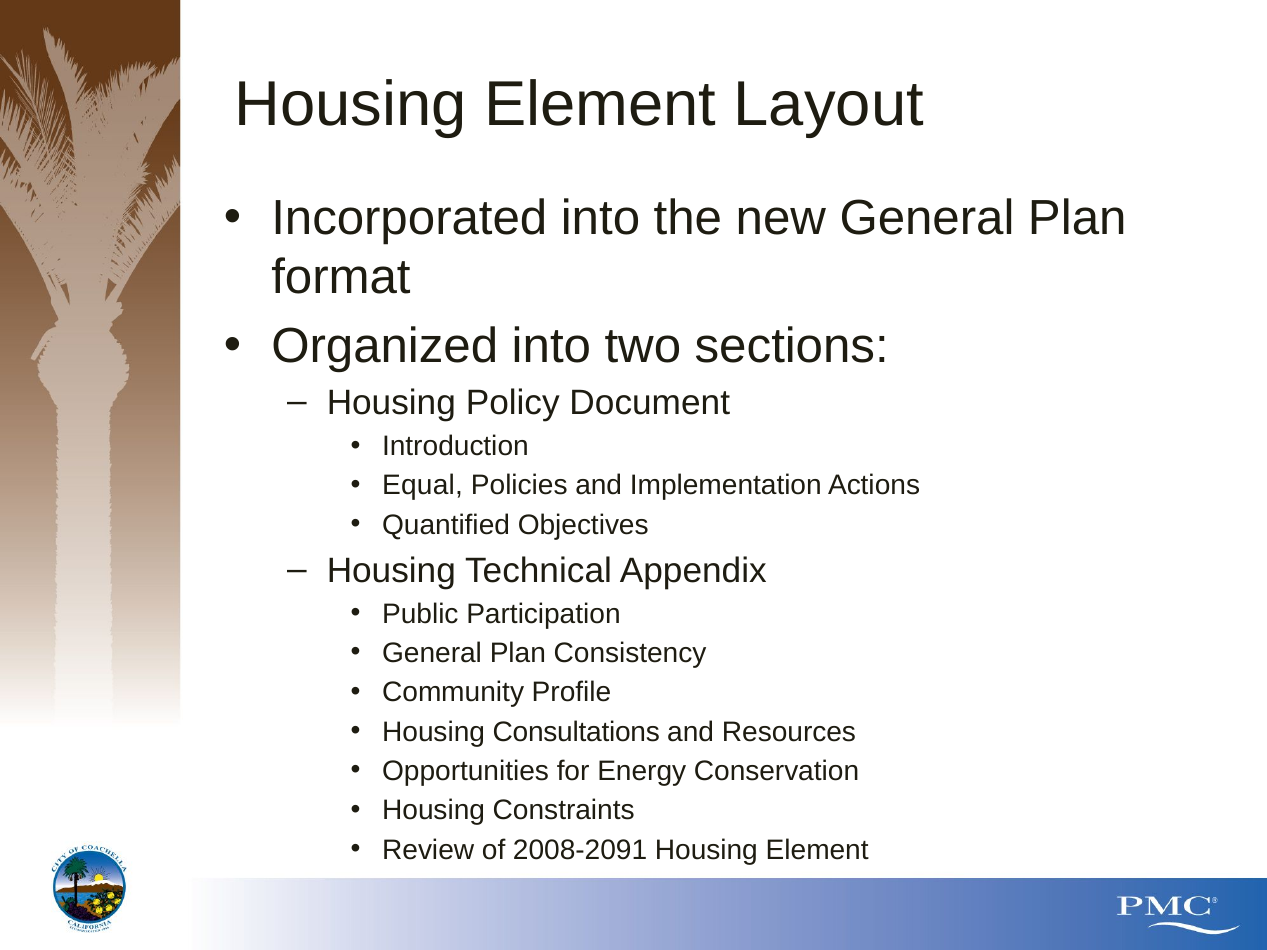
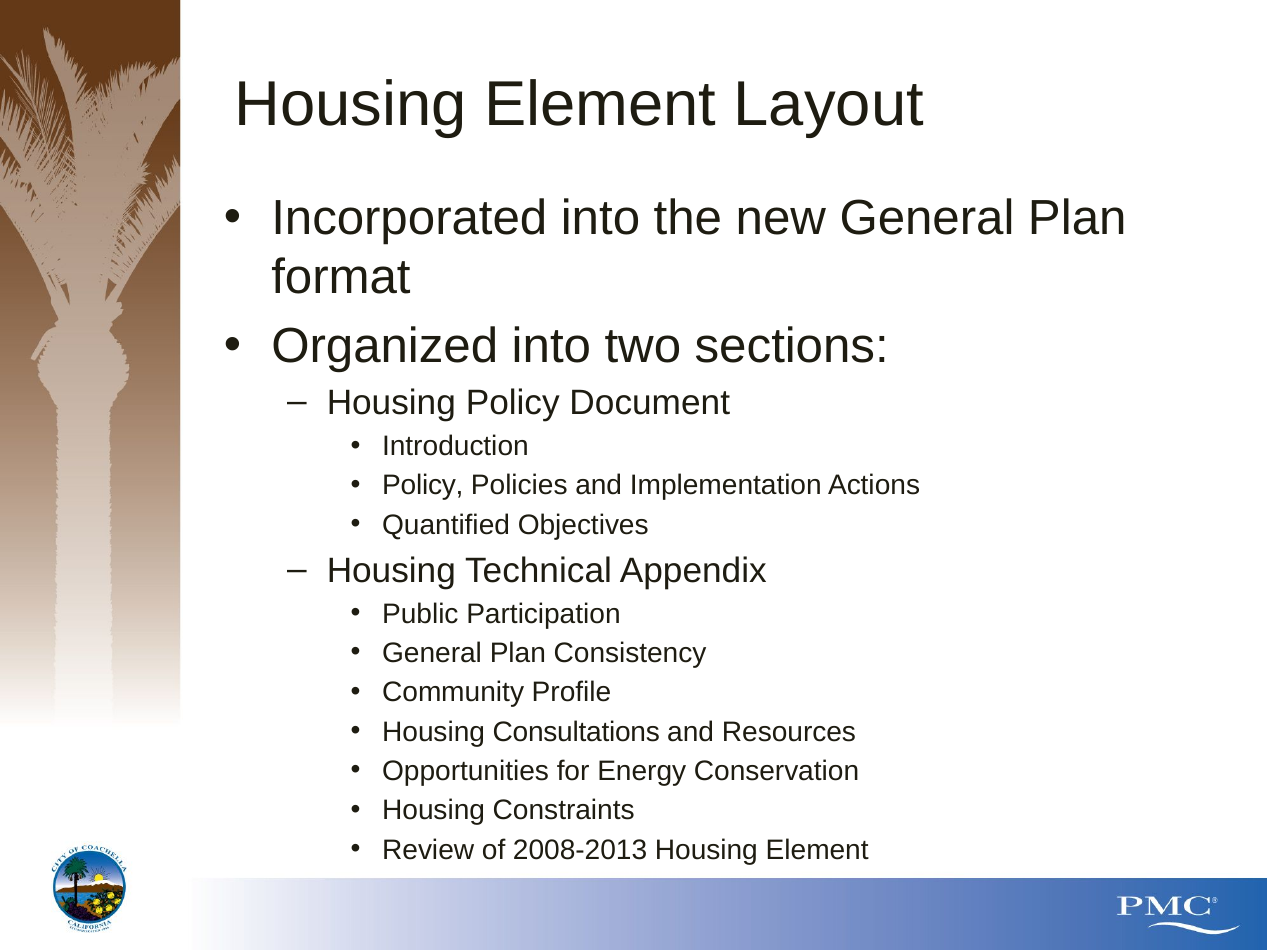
Equal at (423, 486): Equal -> Policy
2008-2091: 2008-2091 -> 2008-2013
